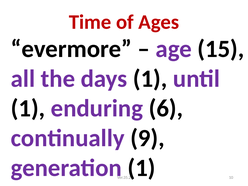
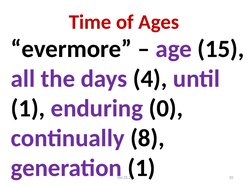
days 1: 1 -> 4
6: 6 -> 0
9: 9 -> 8
